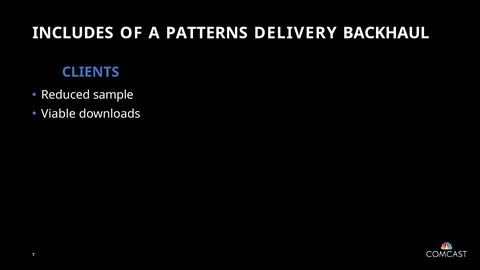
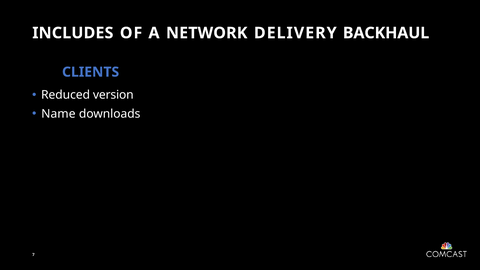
PATTERNS: PATTERNS -> NETWORK
sample: sample -> version
Viable: Viable -> Name
